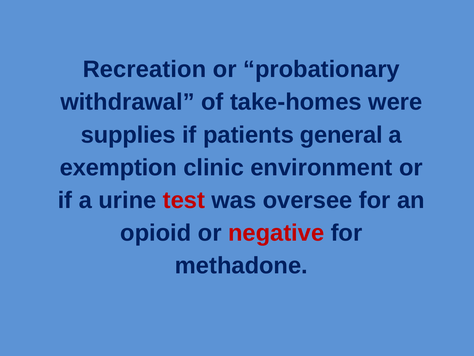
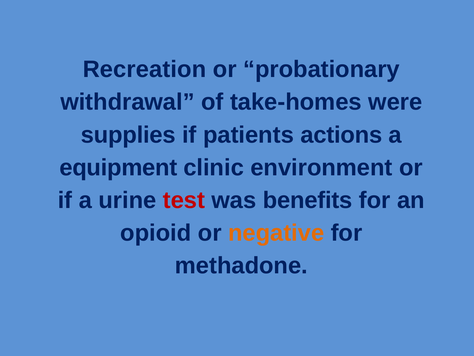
general: general -> actions
exemption: exemption -> equipment
oversee: oversee -> benefits
negative colour: red -> orange
